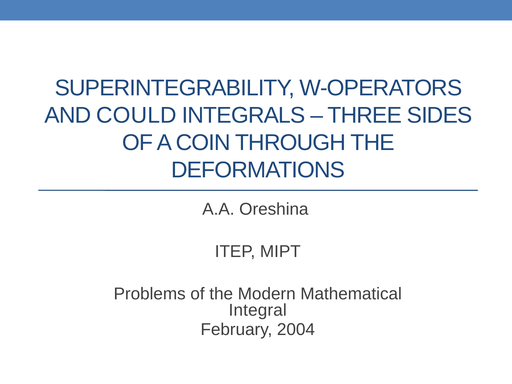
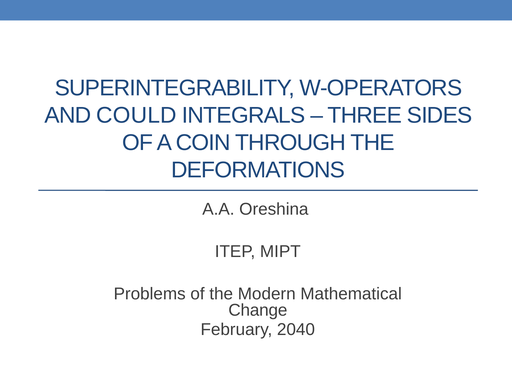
Integral: Integral -> Change
2004: 2004 -> 2040
